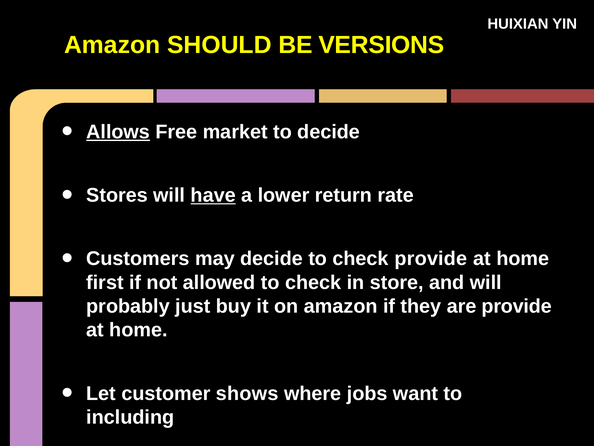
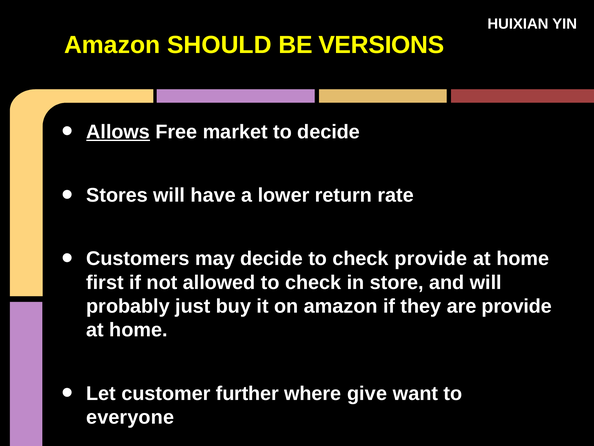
have underline: present -> none
shows: shows -> further
jobs: jobs -> give
including: including -> everyone
